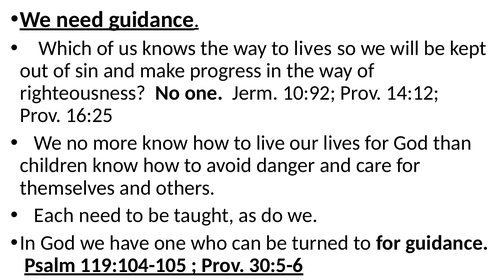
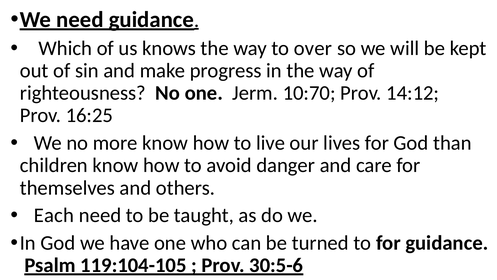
to lives: lives -> over
10:92: 10:92 -> 10:70
